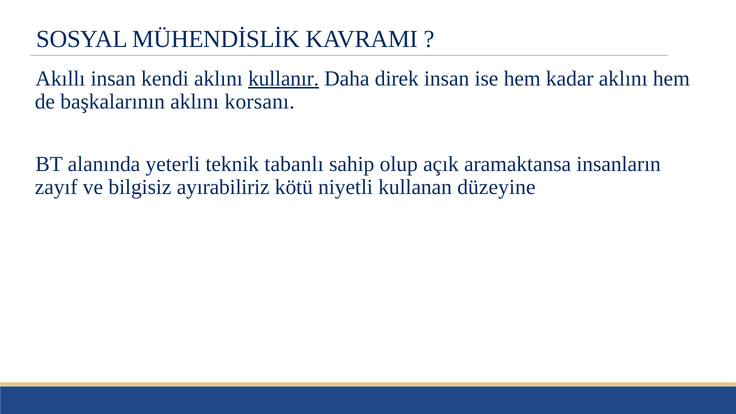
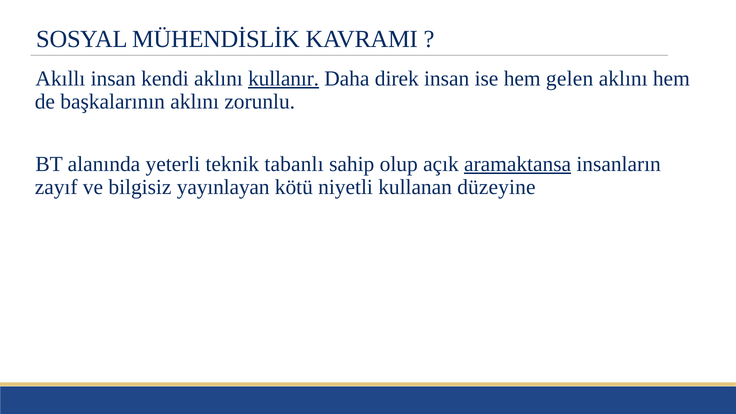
kadar: kadar -> gelen
korsanı: korsanı -> zorunlu
aramaktansa underline: none -> present
ayırabiliriz: ayırabiliriz -> yayınlayan
